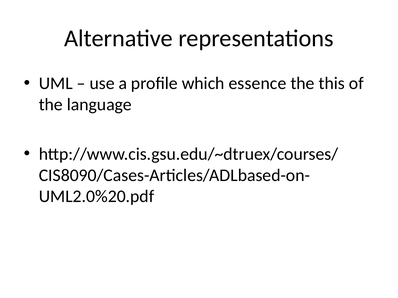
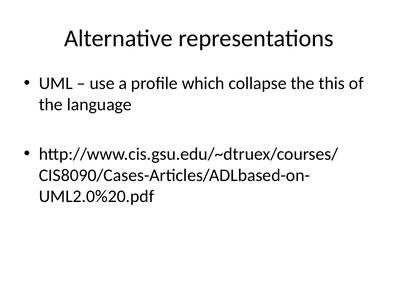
essence: essence -> collapse
